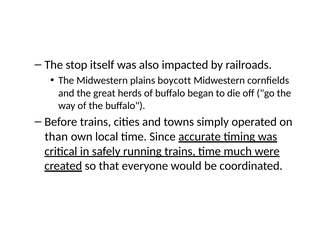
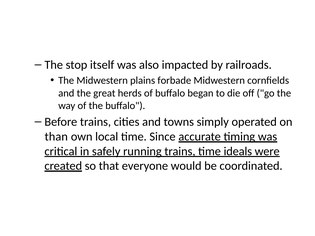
boycott: boycott -> forbade
much: much -> ideals
